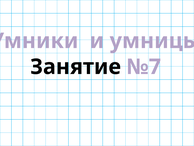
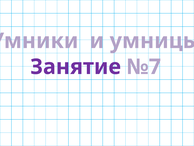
Занятие colour: black -> purple
